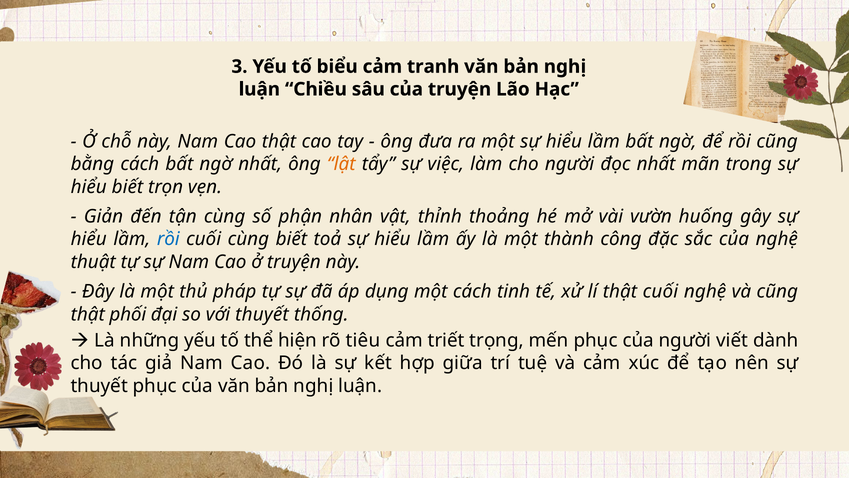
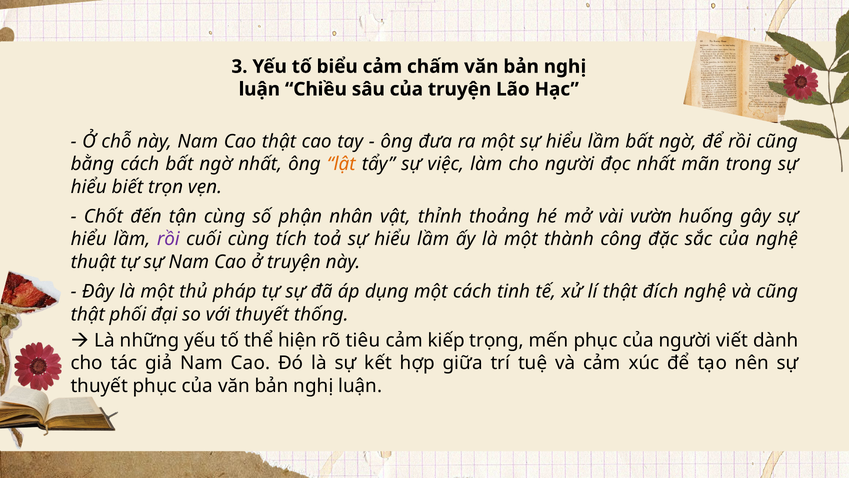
tranh: tranh -> chấm
Giản: Giản -> Chốt
rồi at (168, 239) colour: blue -> purple
cùng biết: biết -> tích
thật cuối: cuối -> đích
triết: triết -> kiếp
